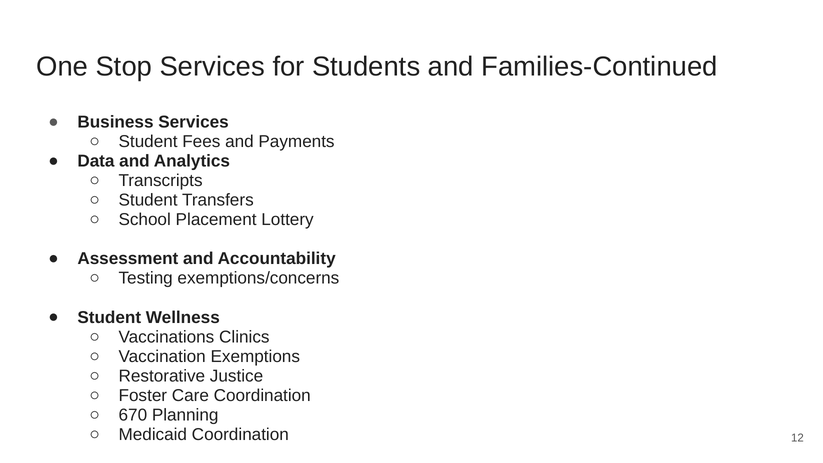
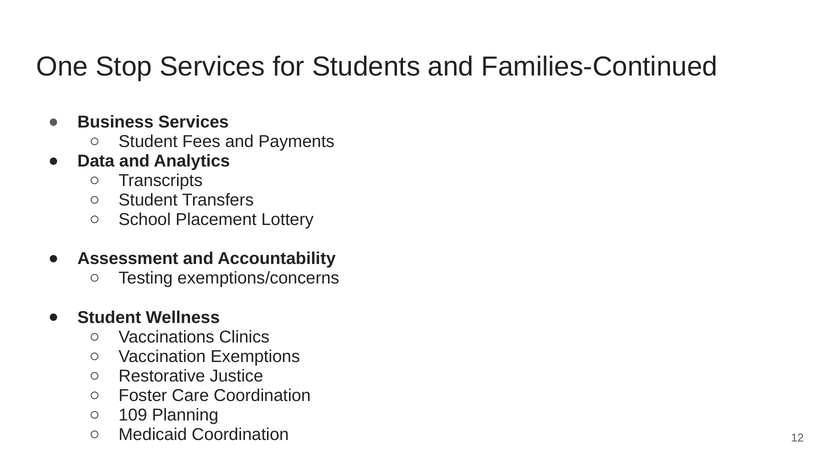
670: 670 -> 109
